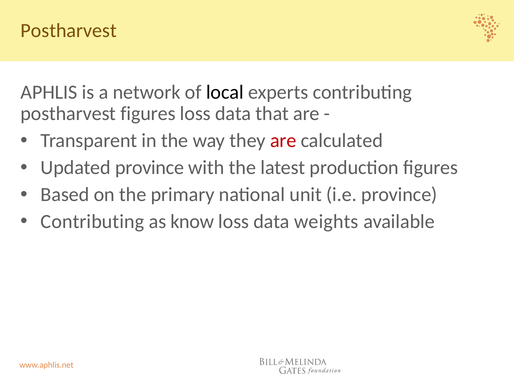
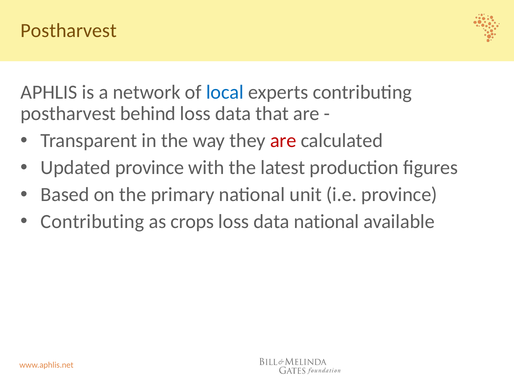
local colour: black -> blue
postharvest figures: figures -> behind
know: know -> crops
data weights: weights -> national
